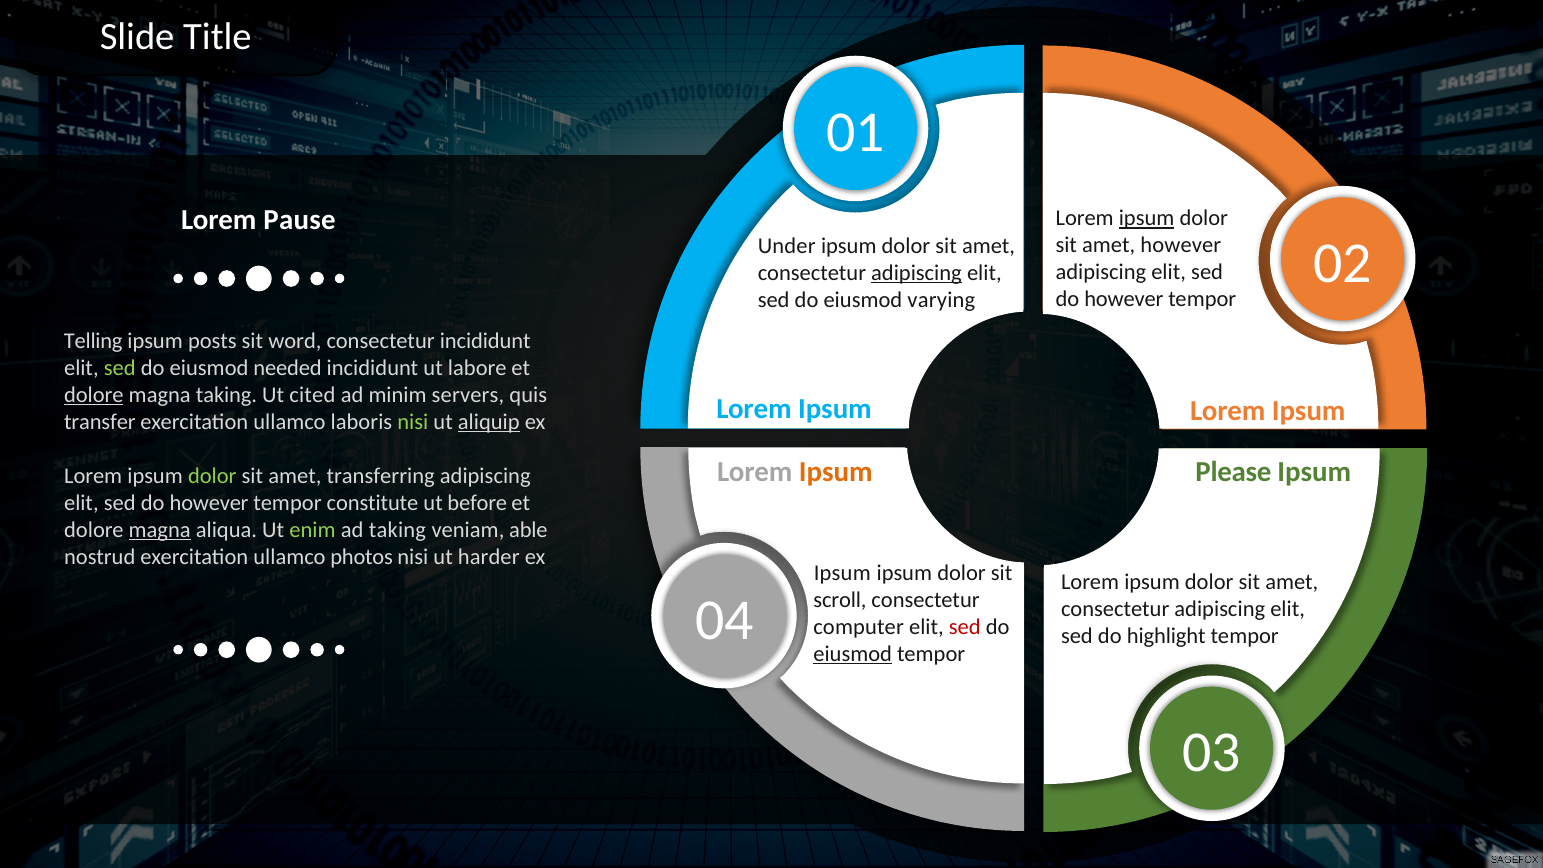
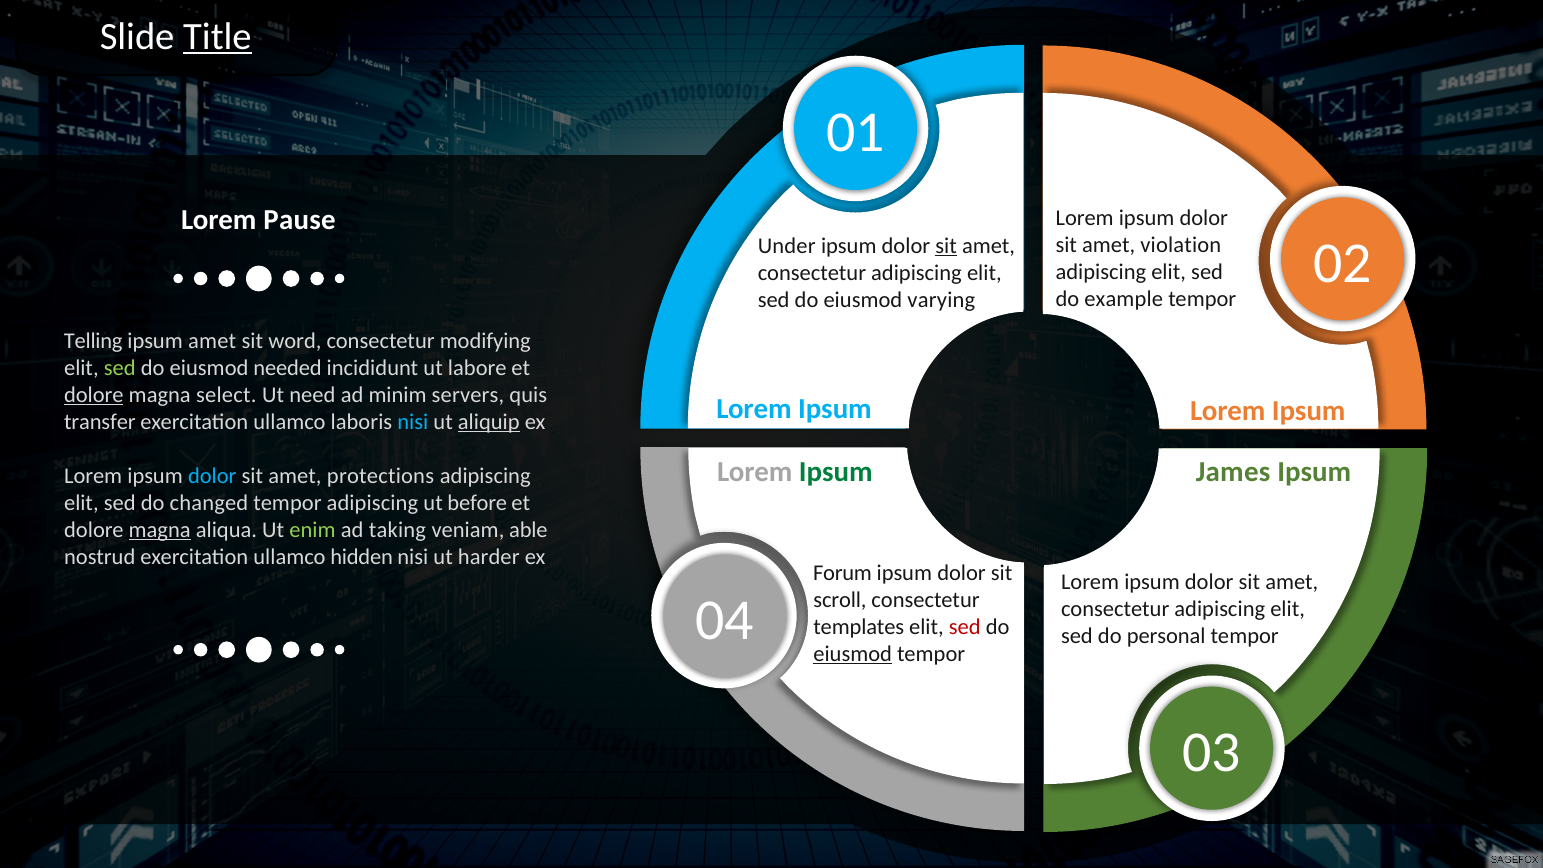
Title underline: none -> present
ipsum at (1147, 218) underline: present -> none
amet however: however -> violation
sit at (946, 246) underline: none -> present
adipiscing at (916, 273) underline: present -> none
however at (1124, 299): however -> example
ipsum posts: posts -> amet
consectetur incididunt: incididunt -> modifying
magna taking: taking -> select
cited: cited -> need
nisi at (413, 422) colour: light green -> light blue
Ipsum at (836, 471) colour: orange -> green
Please: Please -> James
dolor at (212, 476) colour: light green -> light blue
transferring: transferring -> protections
however at (209, 503): however -> changed
tempor constitute: constitute -> adipiscing
photos: photos -> hidden
Ipsum at (842, 573): Ipsum -> Forum
computer: computer -> templates
highlight: highlight -> personal
